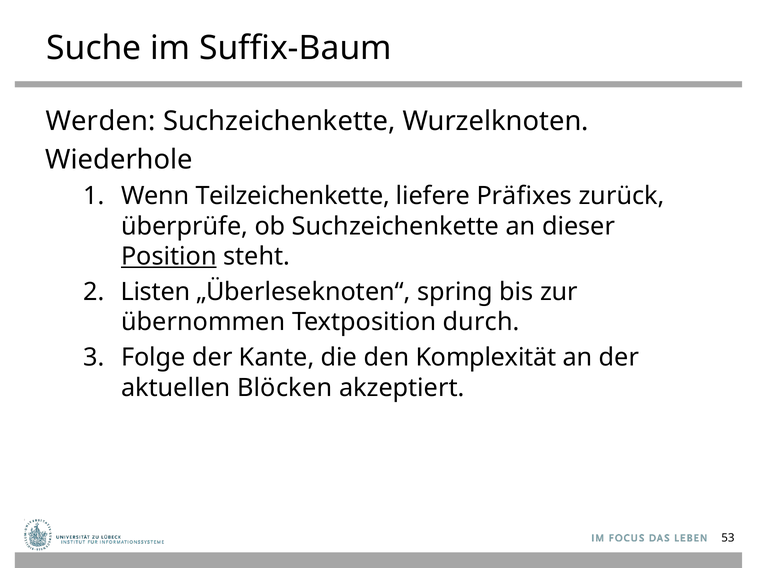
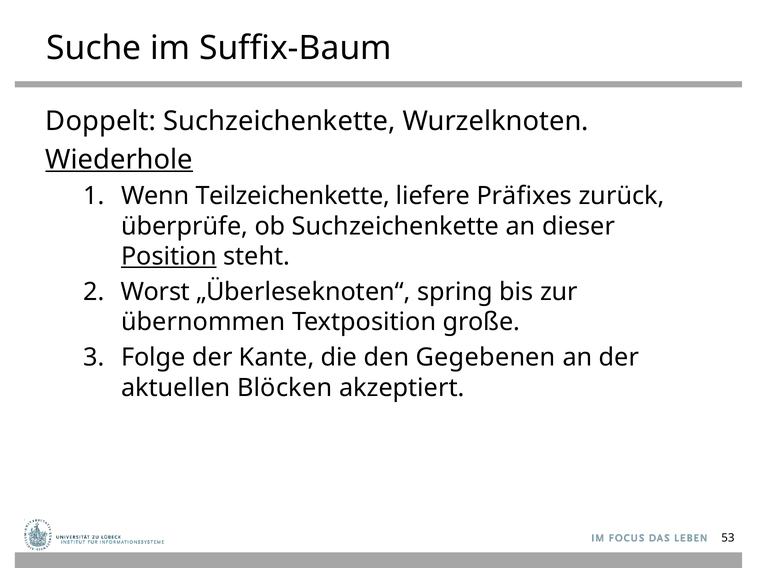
Werden: Werden -> Doppelt
Wiederhole underline: none -> present
Listen: Listen -> Worst
durch: durch -> große
Komplexität: Komplexität -> Gegebenen
